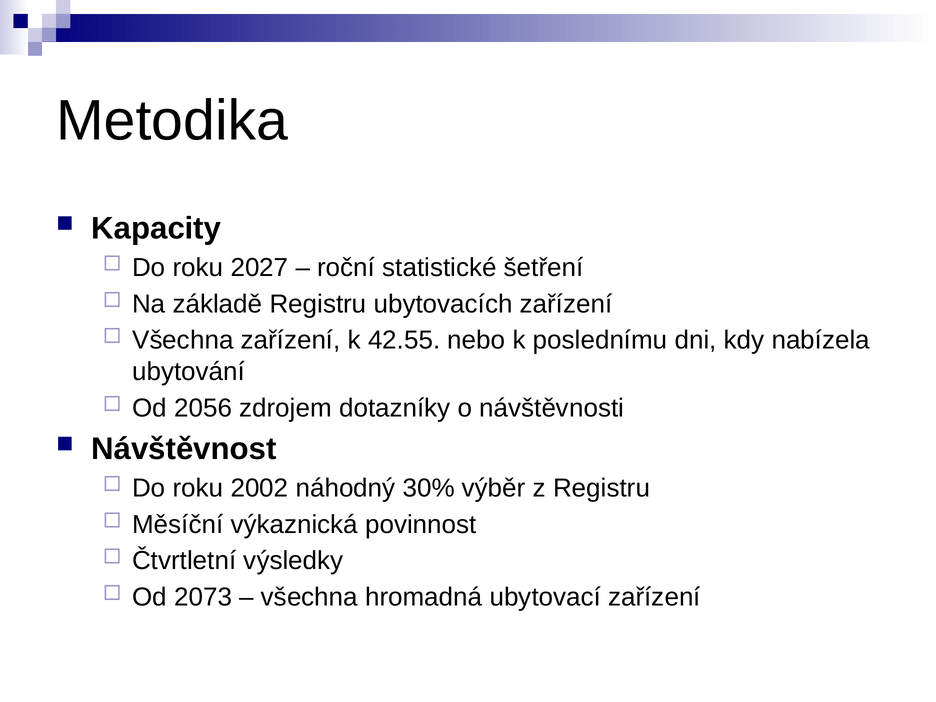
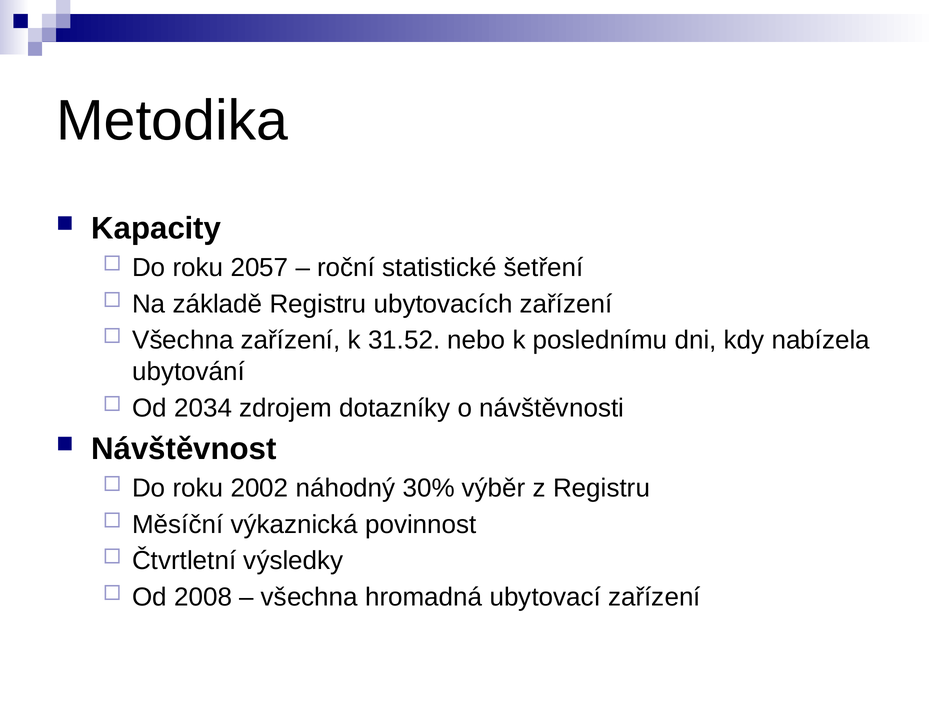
2027: 2027 -> 2057
42.55: 42.55 -> 31.52
2056: 2056 -> 2034
2073: 2073 -> 2008
